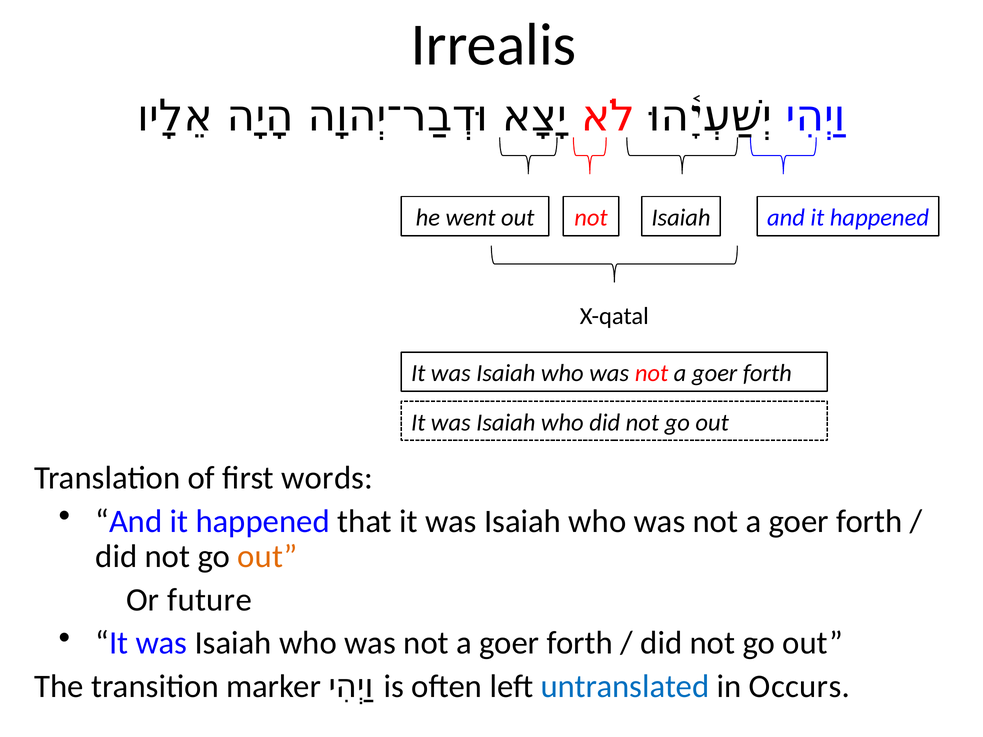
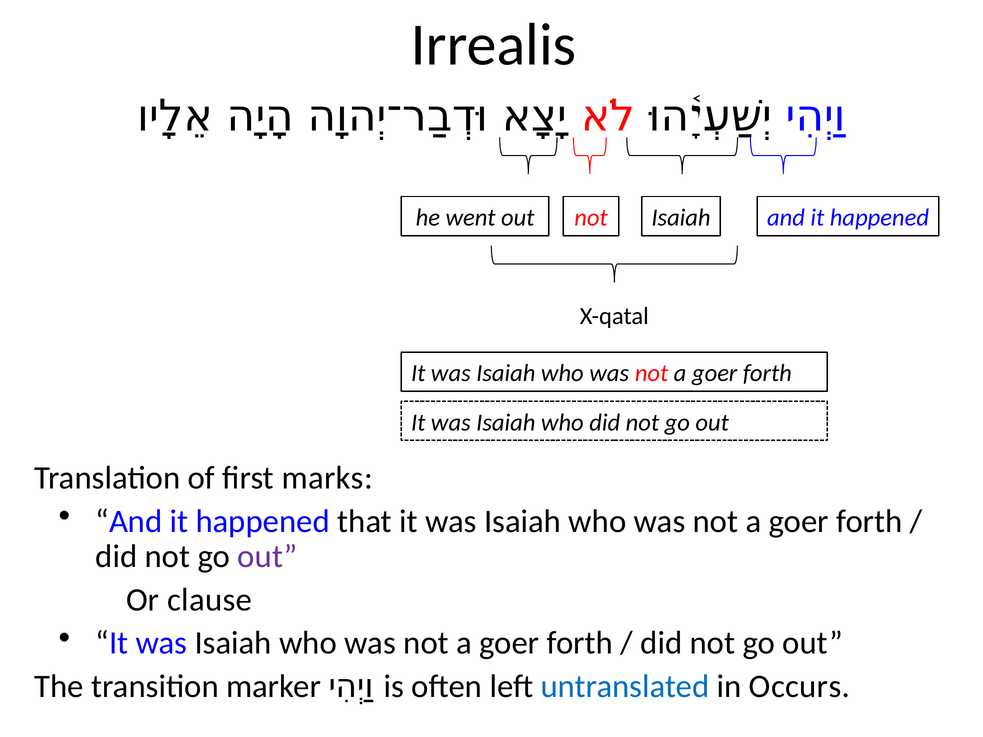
words: words -> marks
out at (267, 557) colour: orange -> purple
future: future -> clause
